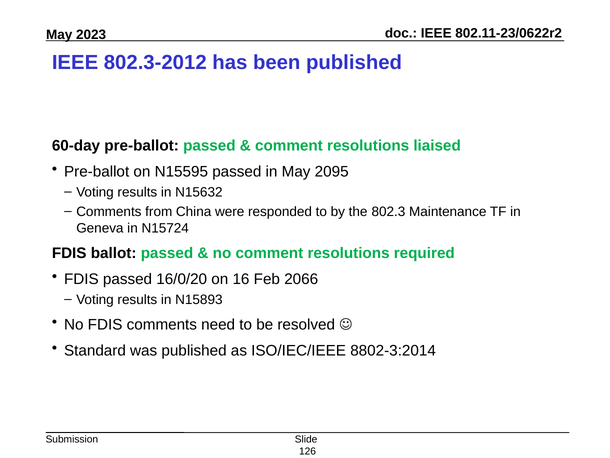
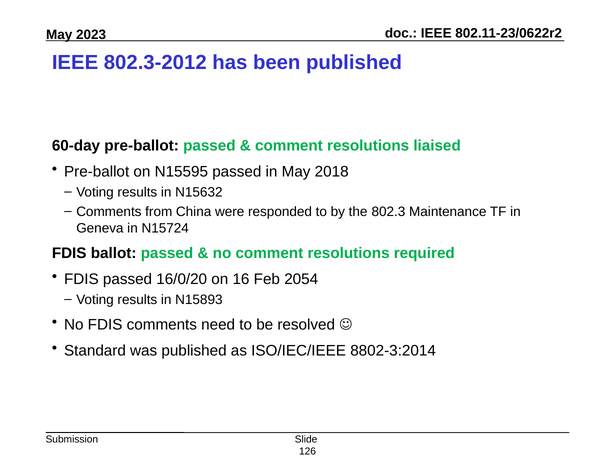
2095: 2095 -> 2018
2066: 2066 -> 2054
